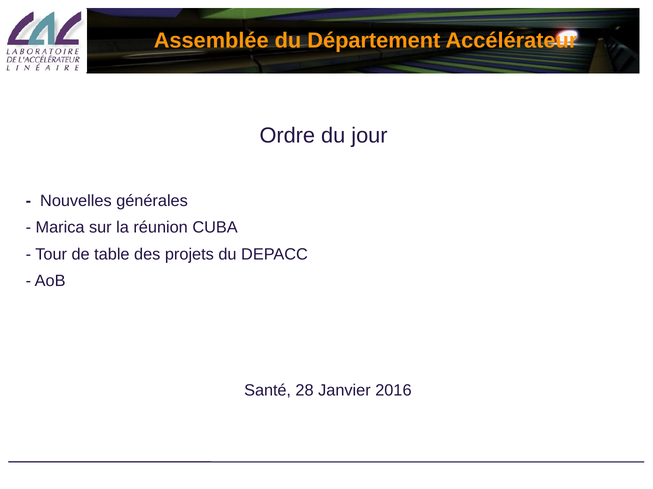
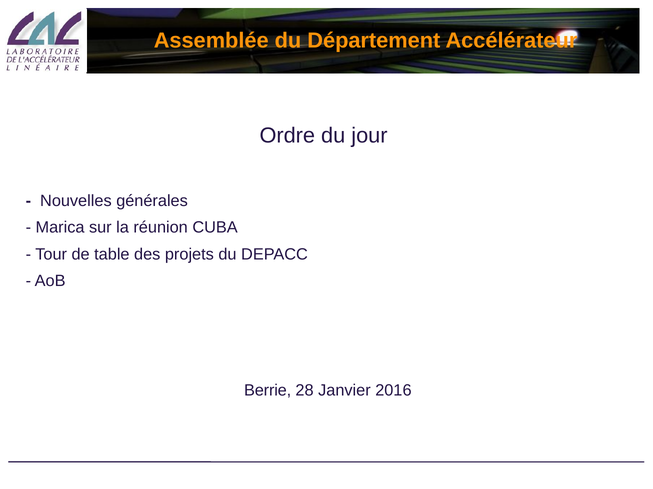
Santé: Santé -> Berrie
